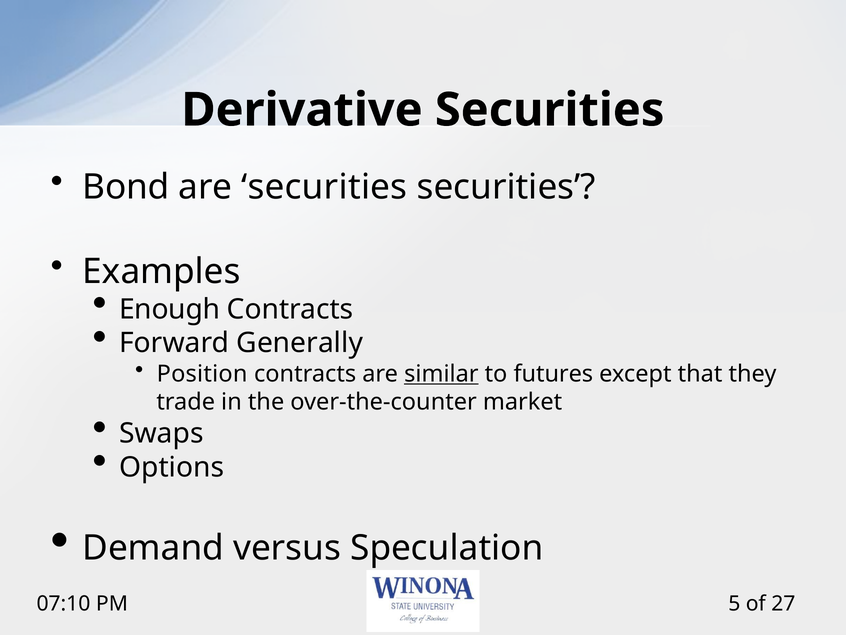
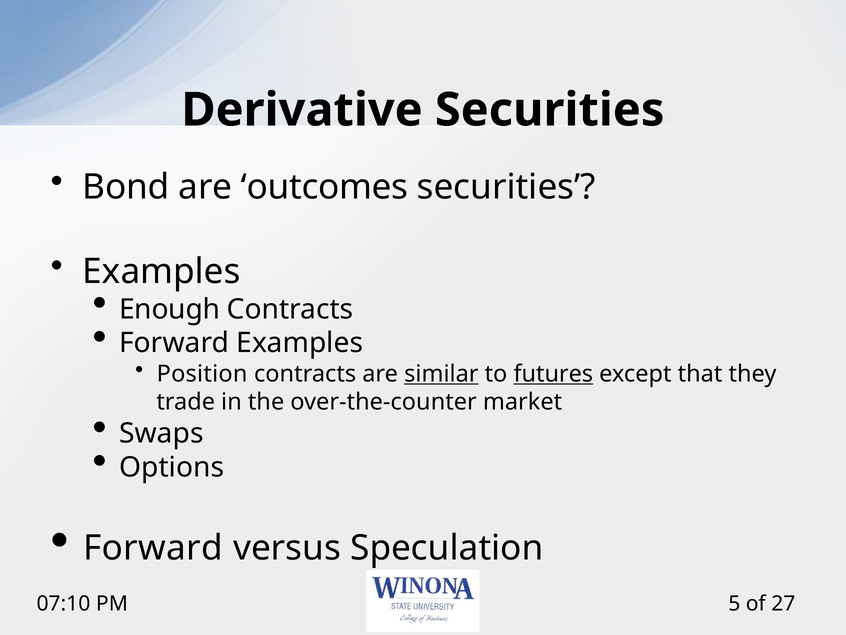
are securities: securities -> outcomes
Forward Generally: Generally -> Examples
futures underline: none -> present
Demand at (153, 548): Demand -> Forward
